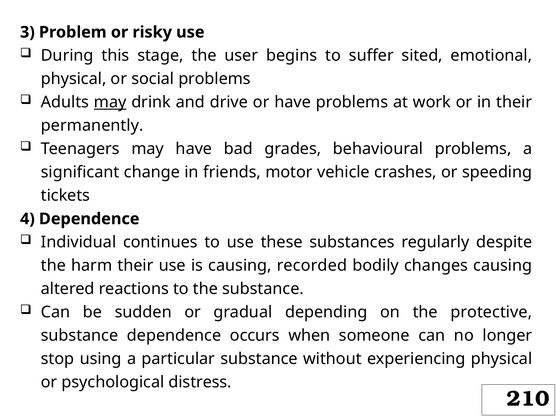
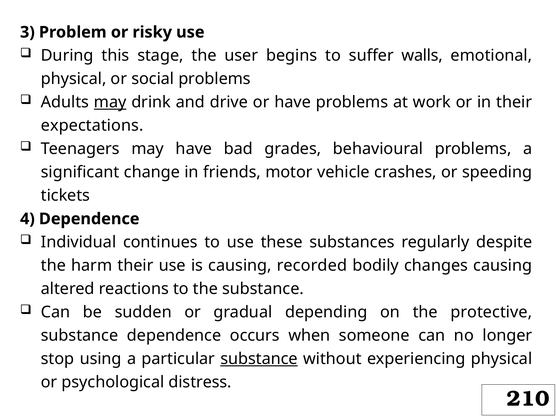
sited: sited -> walls
permanently: permanently -> expectations
substance at (259, 359) underline: none -> present
